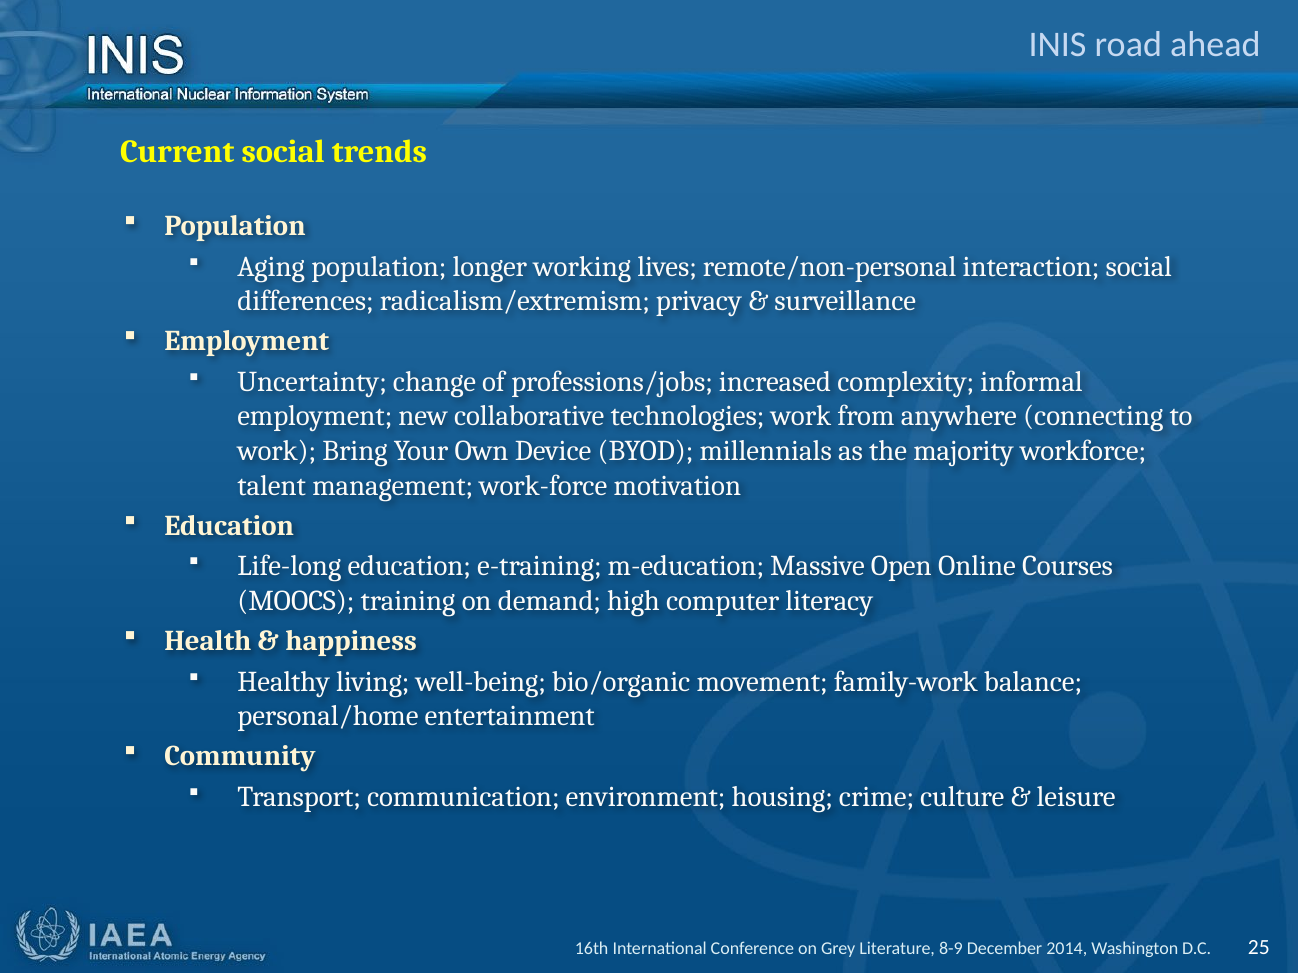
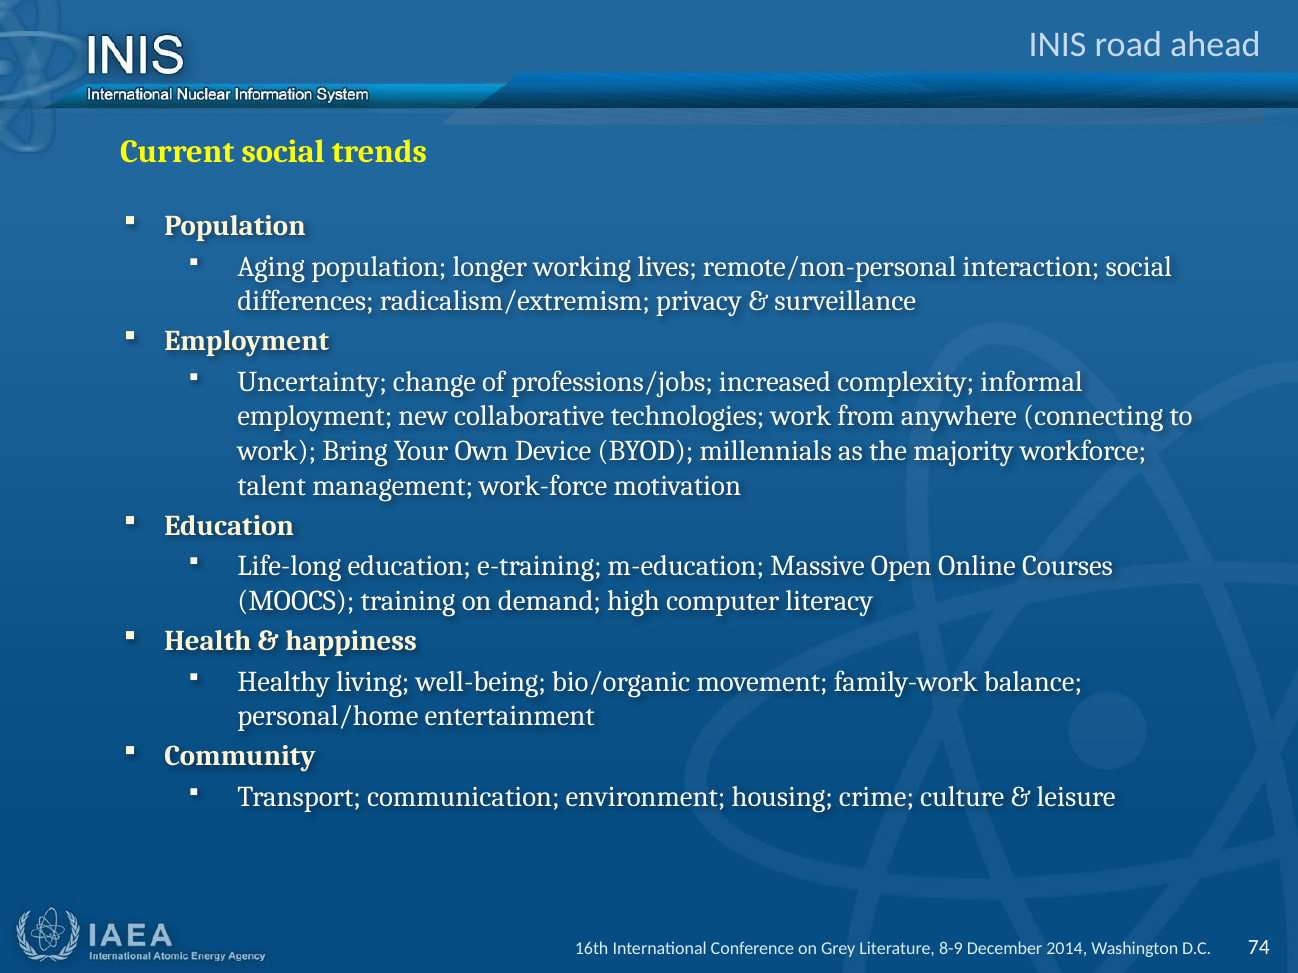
25: 25 -> 74
